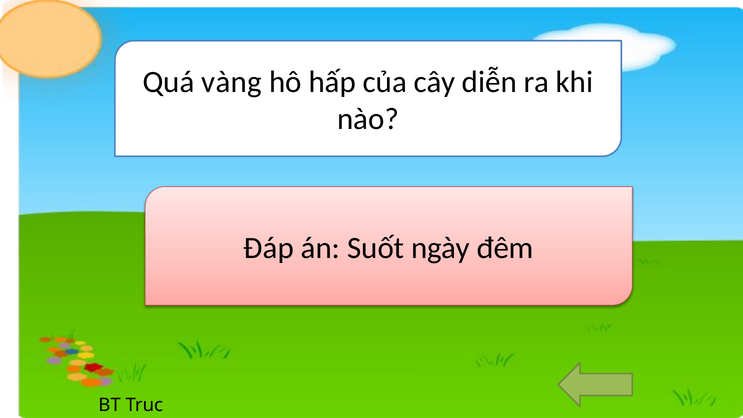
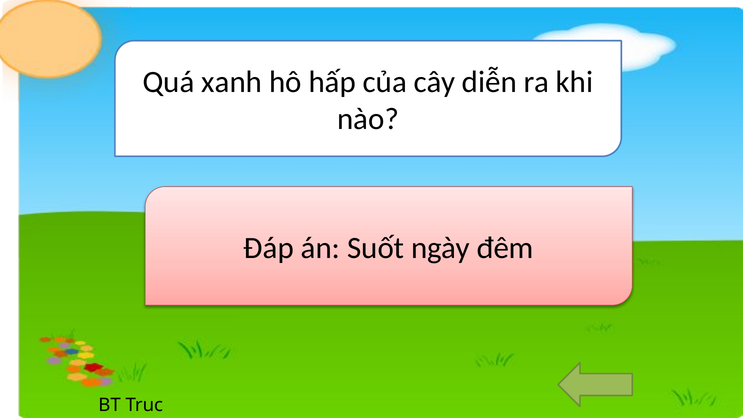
vàng: vàng -> xanh
